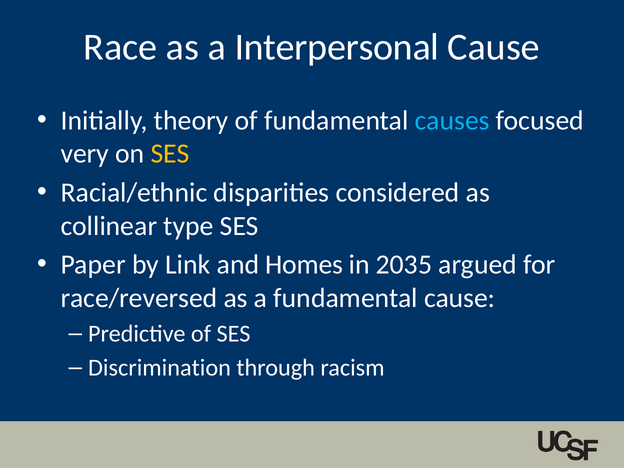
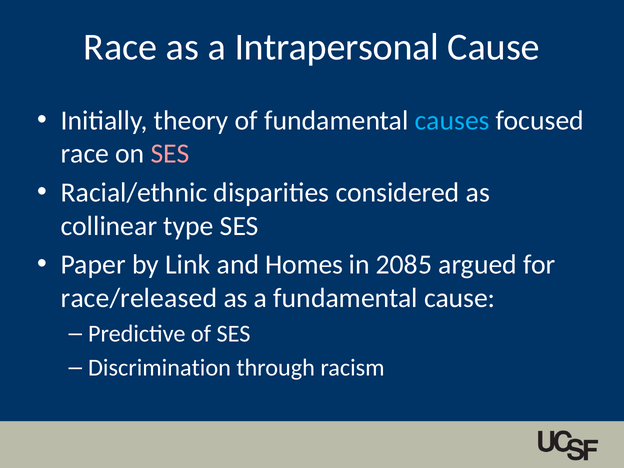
Interpersonal: Interpersonal -> Intrapersonal
very at (85, 154): very -> race
SES at (170, 154) colour: yellow -> pink
2035: 2035 -> 2085
race/reversed: race/reversed -> race/released
